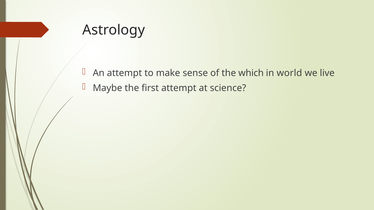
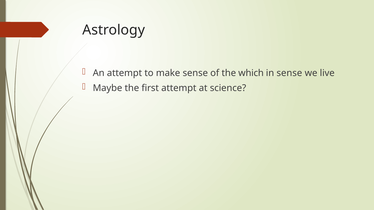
in world: world -> sense
